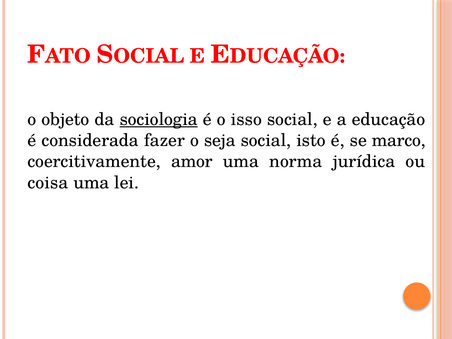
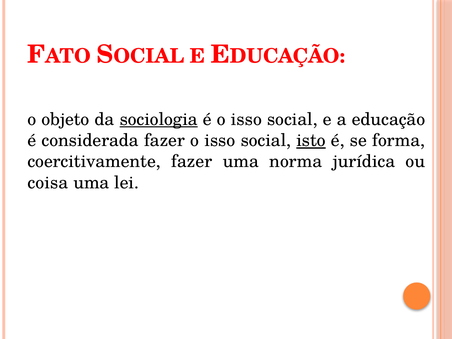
seja at (220, 140): seja -> isso
isto underline: none -> present
marco: marco -> forma
coercitivamente amor: amor -> fazer
